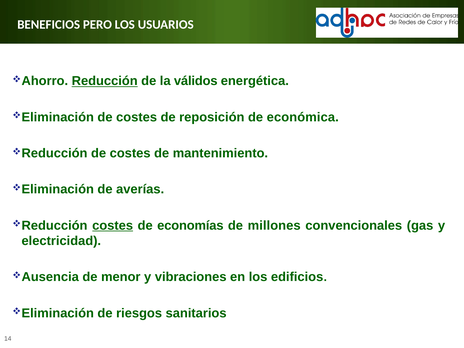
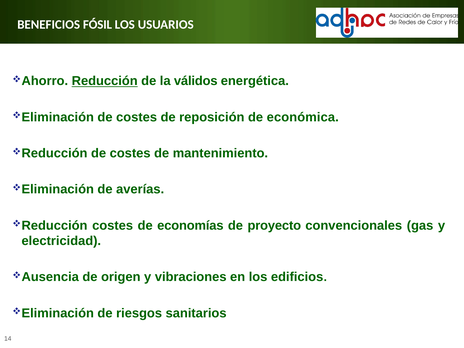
PERO: PERO -> FÓSIL
costes at (113, 225) underline: present -> none
millones: millones -> proyecto
menor: menor -> origen
